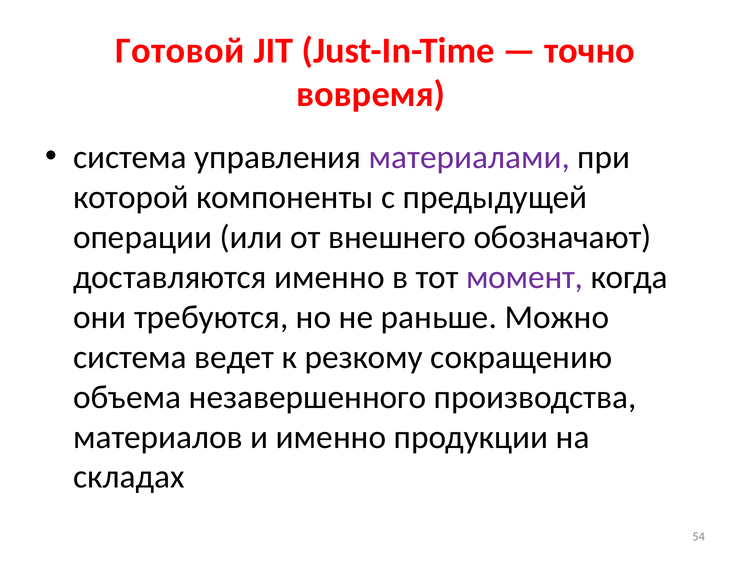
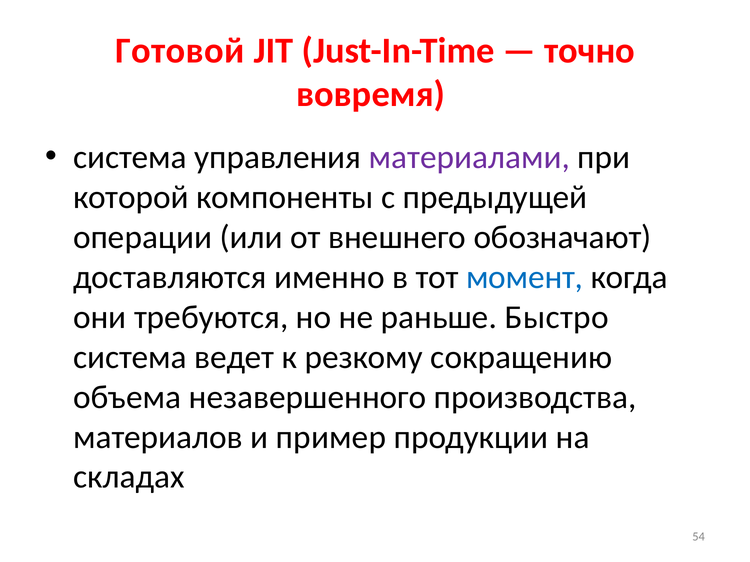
момент colour: purple -> blue
Можно: Можно -> Быстро
и именно: именно -> пример
